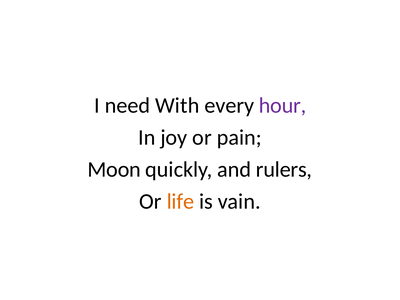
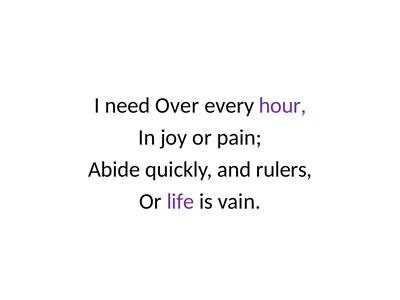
With: With -> Over
Moon: Moon -> Abide
life colour: orange -> purple
